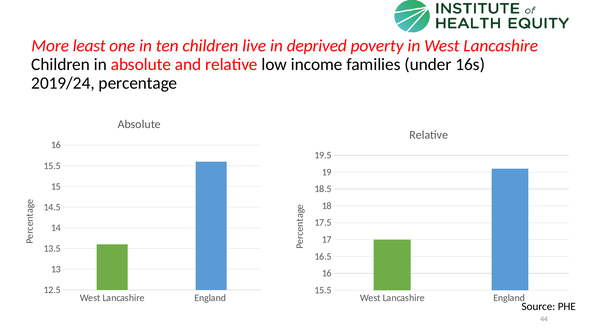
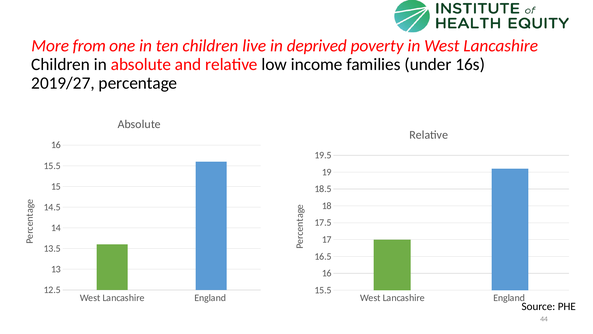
least: least -> from
2019/24: 2019/24 -> 2019/27
